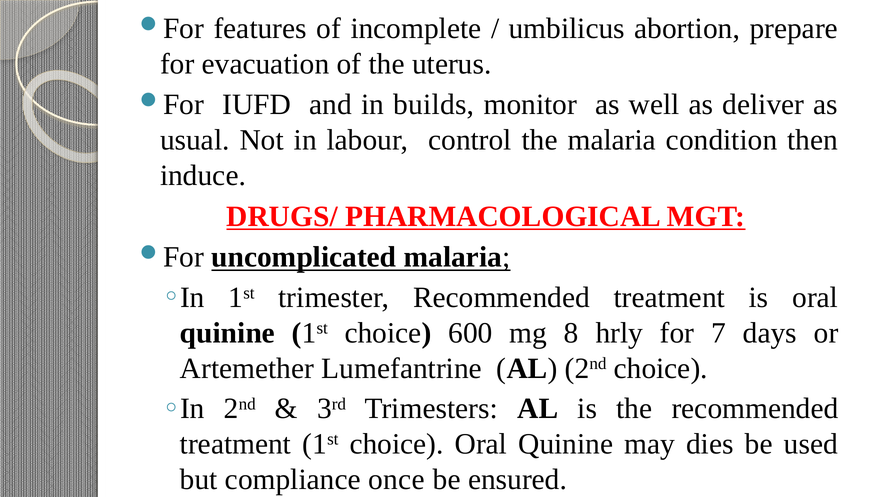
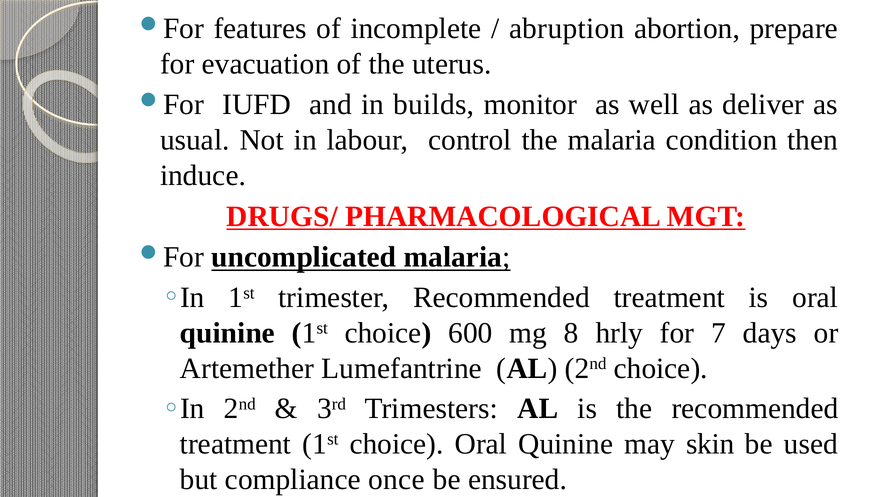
umbilicus: umbilicus -> abruption
dies: dies -> skin
